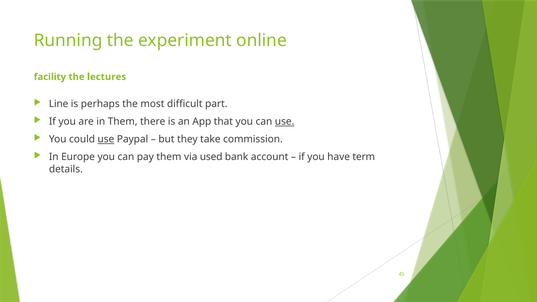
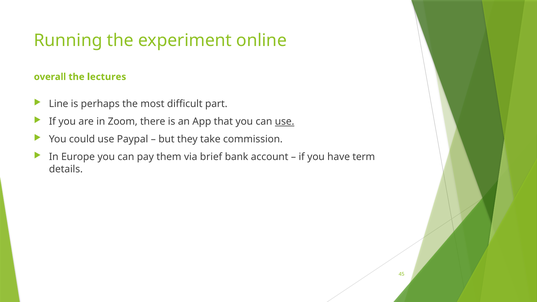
facility: facility -> overall
in Them: Them -> Zoom
use at (106, 139) underline: present -> none
used: used -> brief
